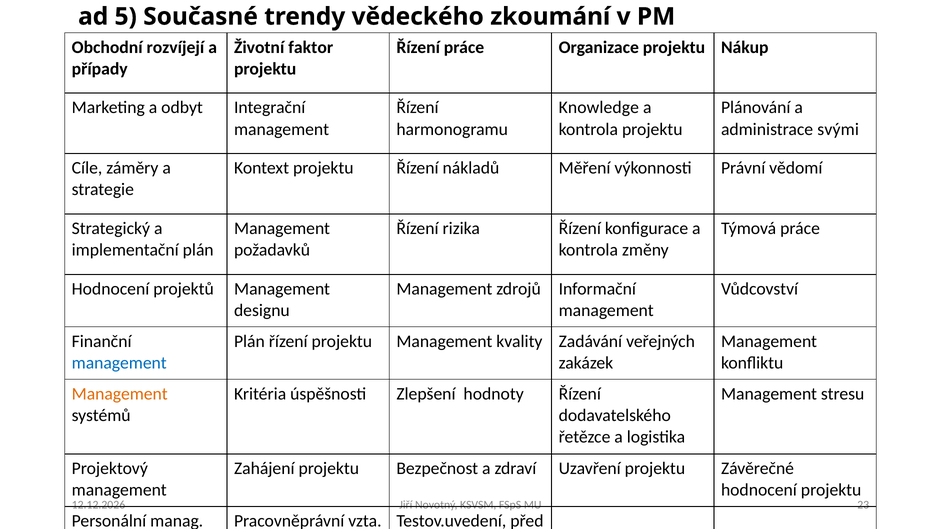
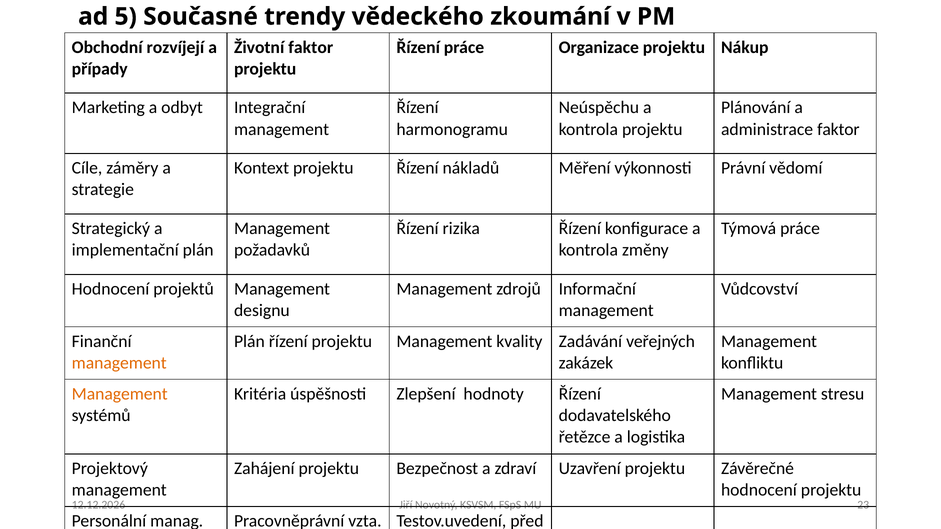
Knowledge: Knowledge -> Neúspěchu
administrace svými: svými -> faktor
management at (119, 363) colour: blue -> orange
